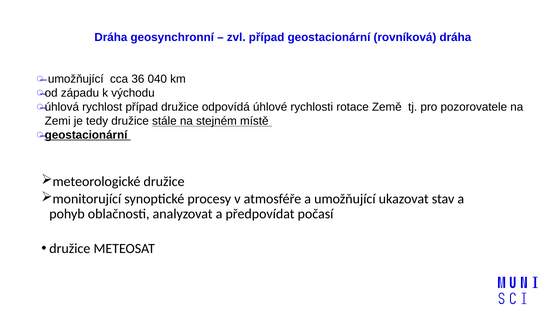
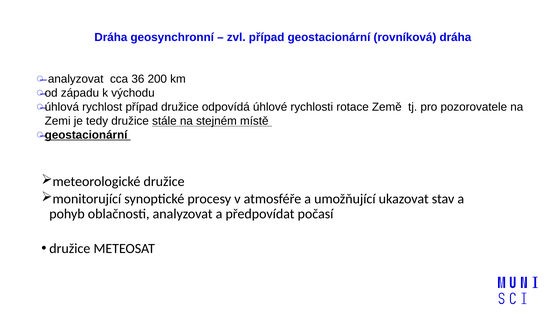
umožňující at (76, 79): umožňující -> analyzovat
040: 040 -> 200
